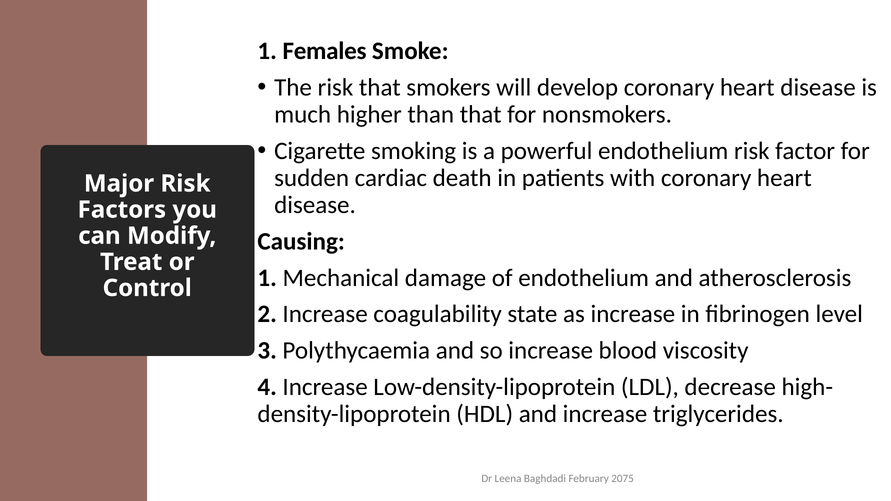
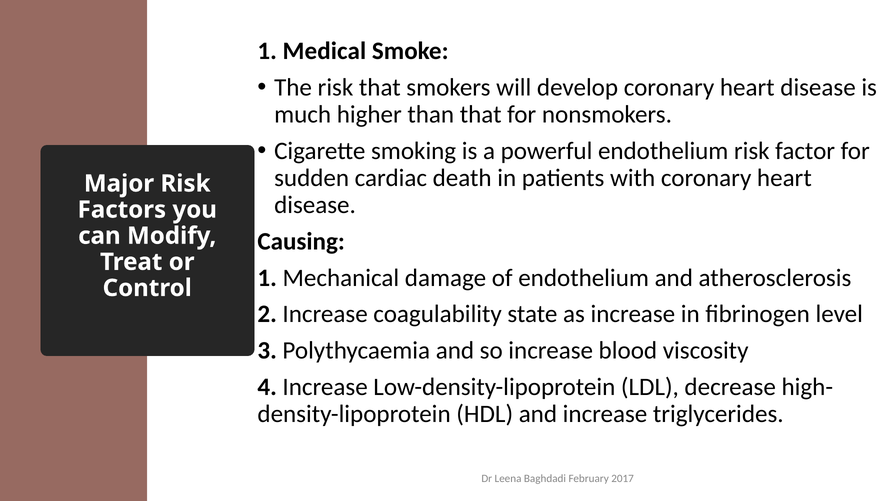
Females: Females -> Medical
2075: 2075 -> 2017
